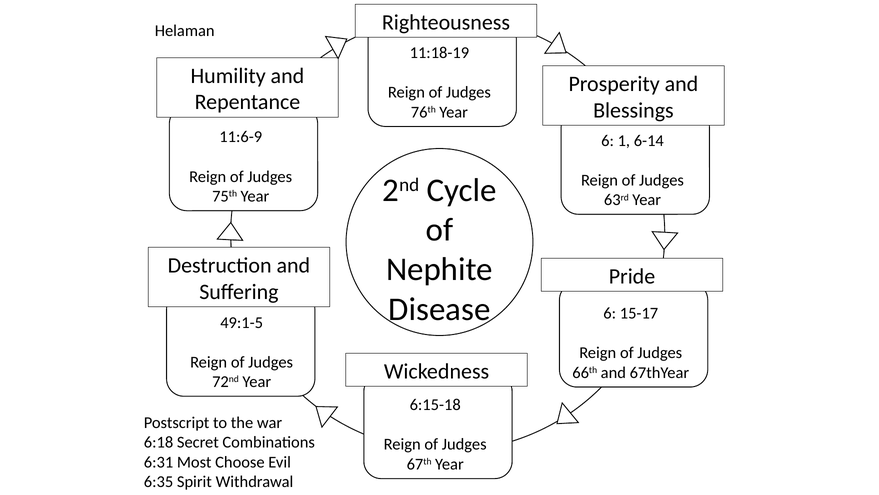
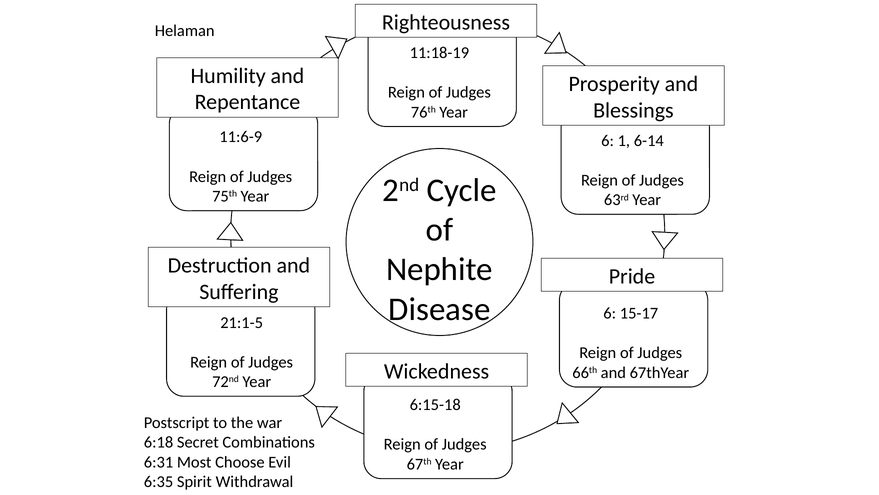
49:1-5: 49:1-5 -> 21:1-5
